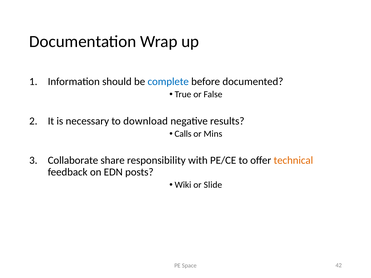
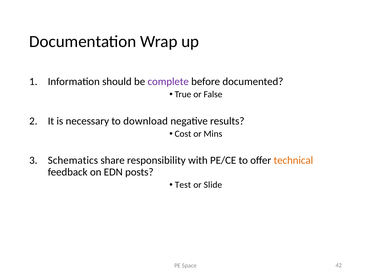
complete colour: blue -> purple
Calls: Calls -> Cost
Collaborate: Collaborate -> Schematics
Wiki: Wiki -> Test
